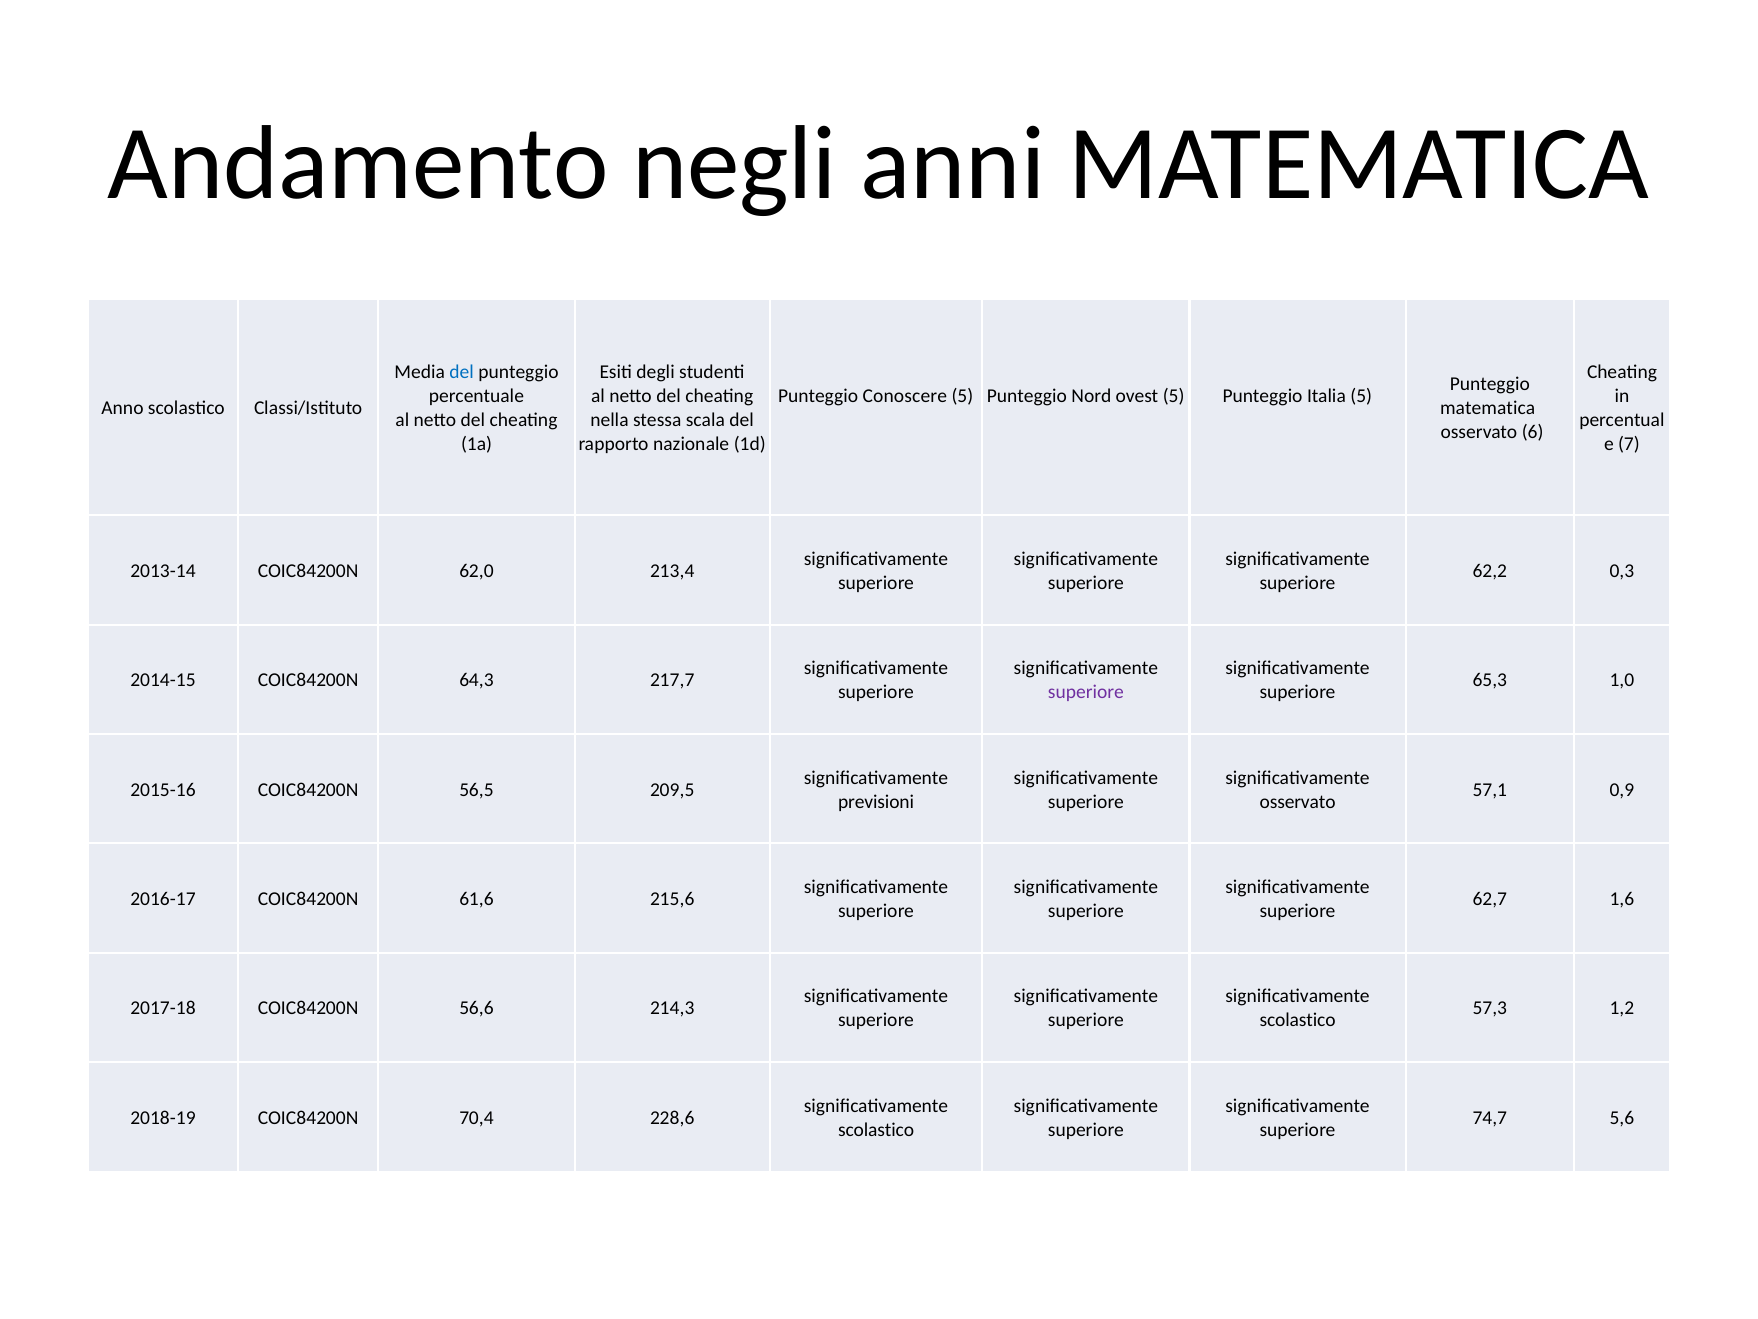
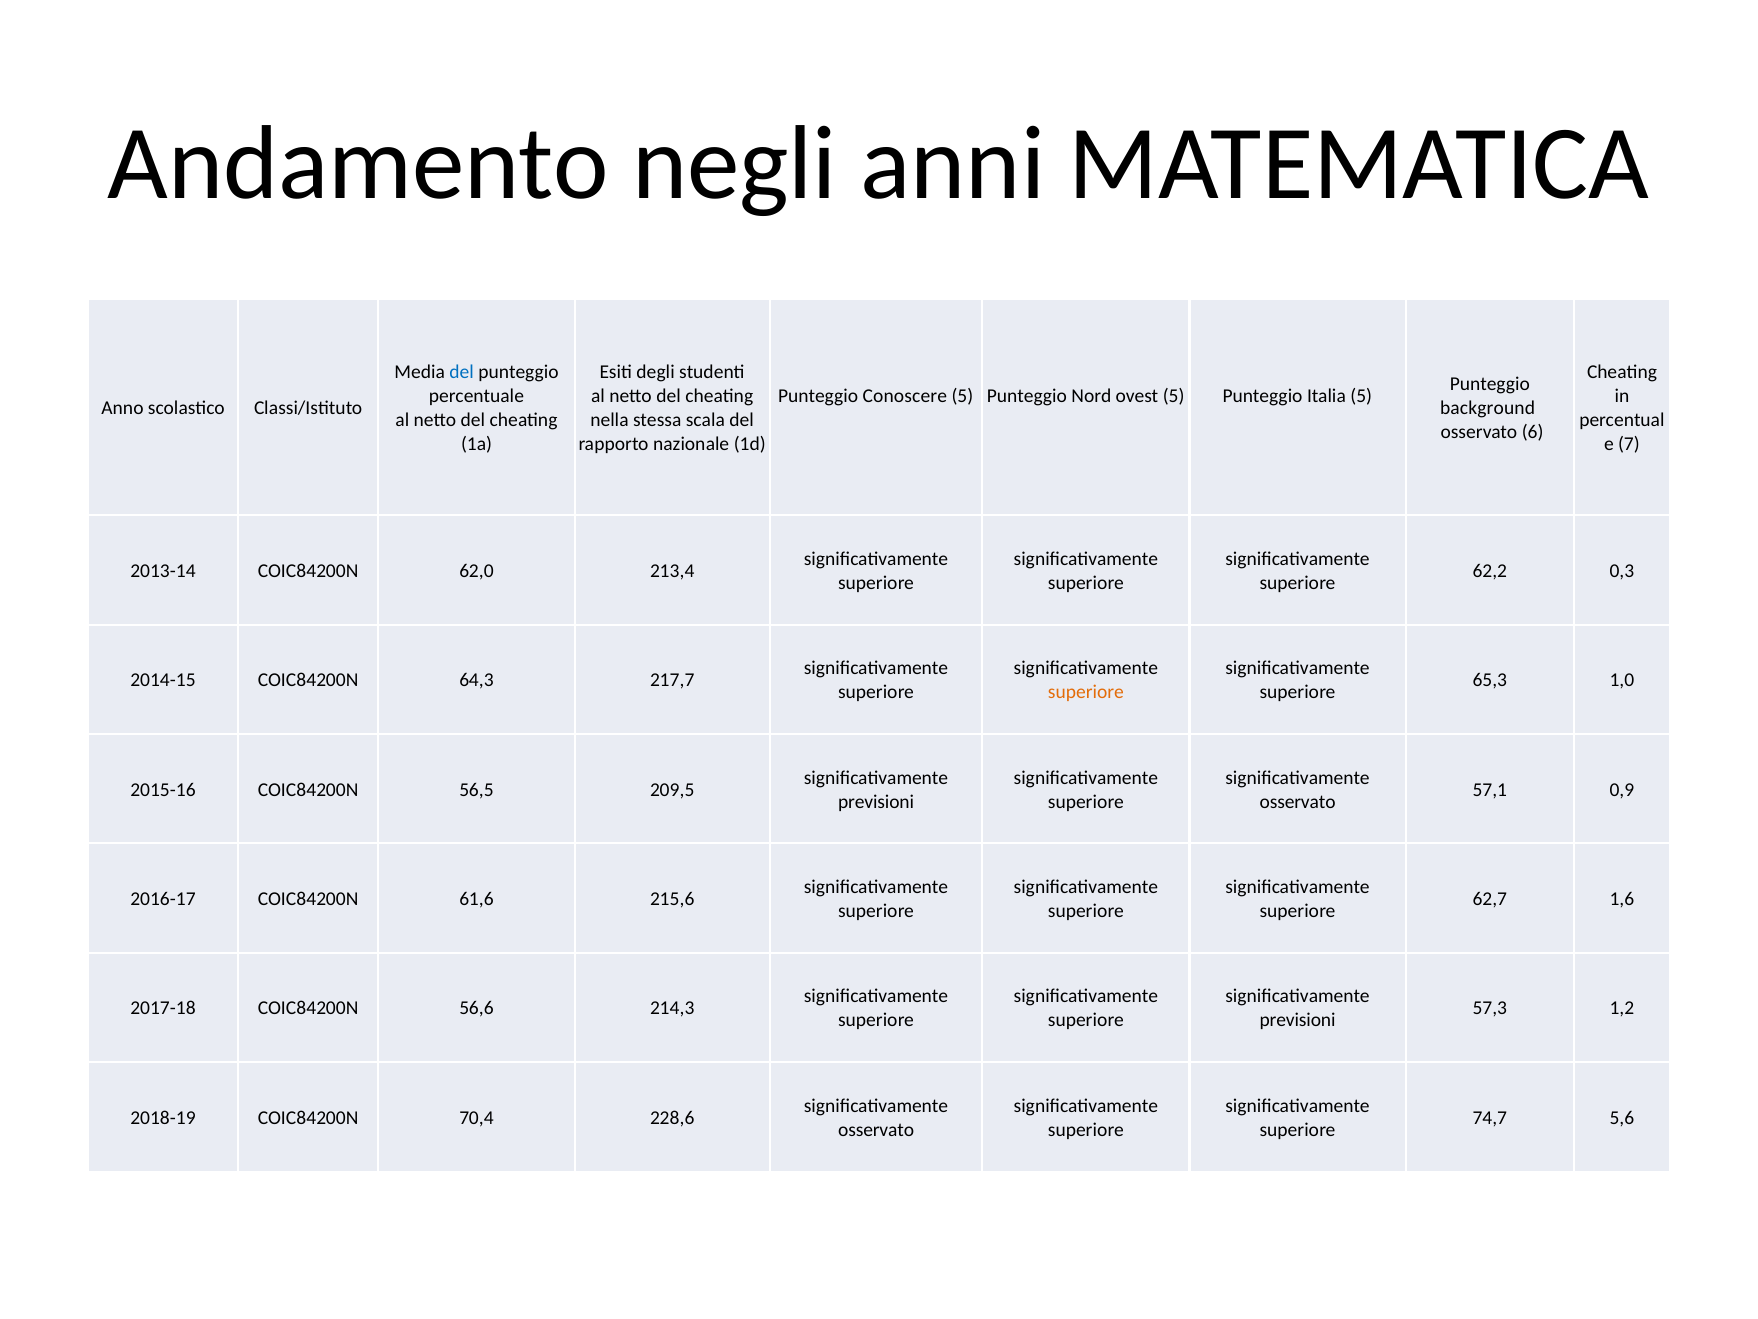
matematica at (1488, 408): matematica -> background
superiore at (1086, 692) colour: purple -> orange
scolastico at (1298, 1020): scolastico -> previsioni
scolastico at (876, 1129): scolastico -> osservato
